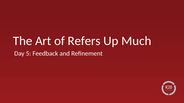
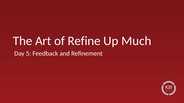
Refers: Refers -> Refine
